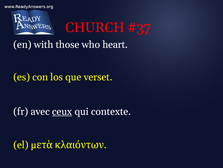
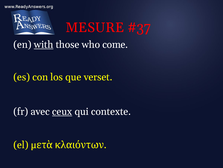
CHURCH: CHURCH -> MESURE
with underline: none -> present
heart: heart -> come
